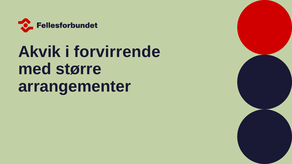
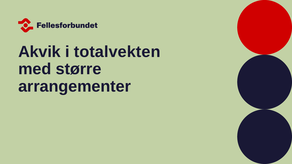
forvirrende: forvirrende -> totalvekten
